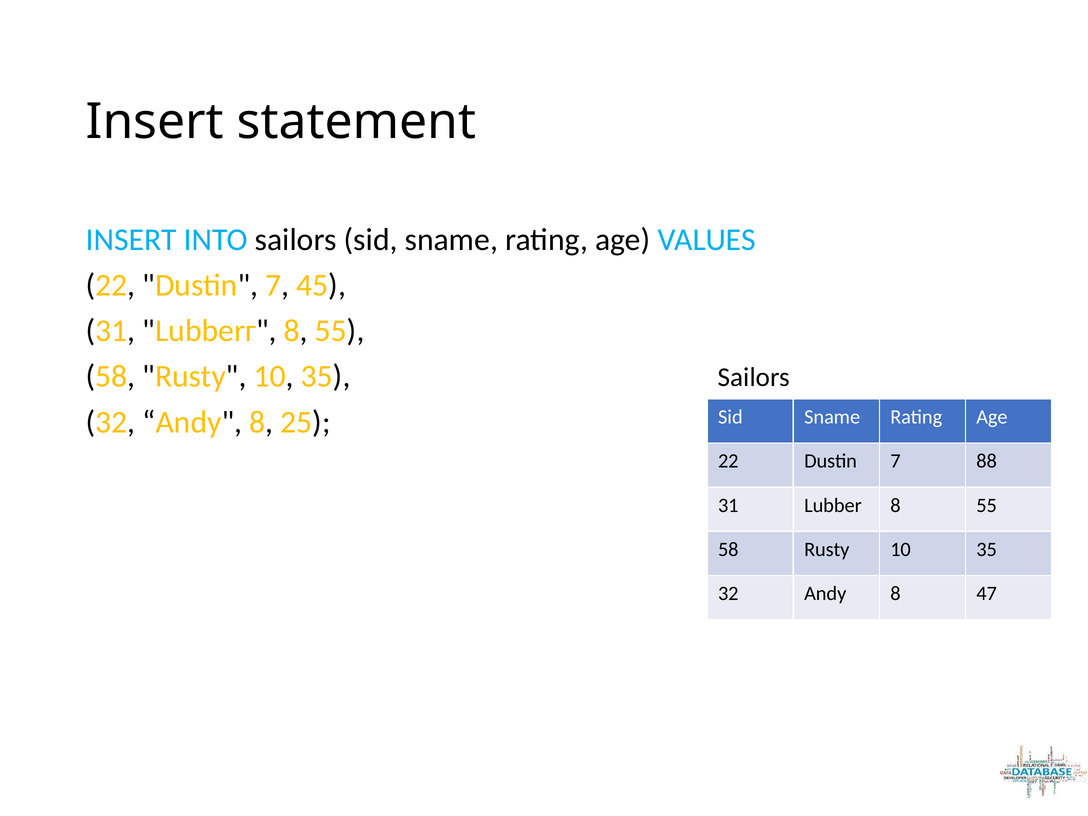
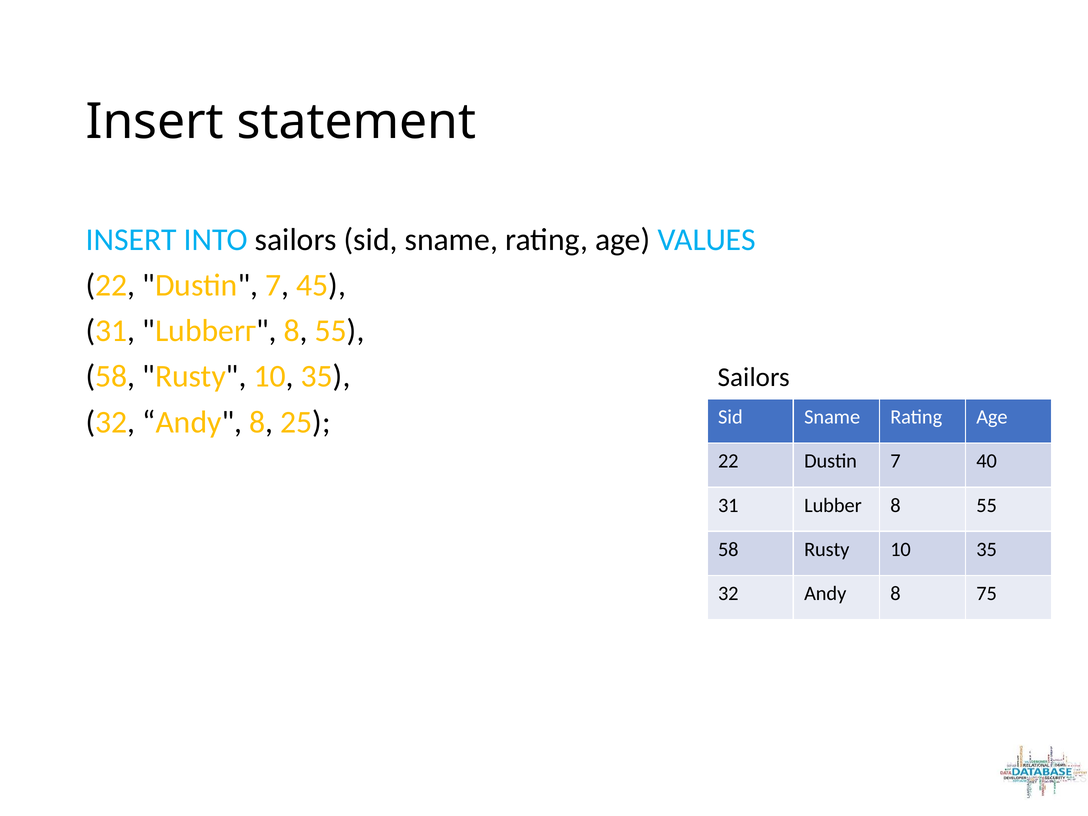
88: 88 -> 40
47: 47 -> 75
